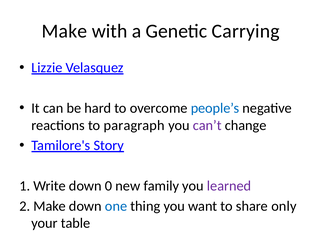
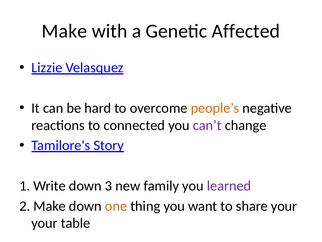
Carrying: Carrying -> Affected
people’s colour: blue -> orange
paragraph: paragraph -> connected
0: 0 -> 3
one colour: blue -> orange
share only: only -> your
